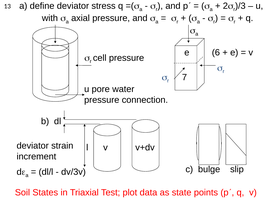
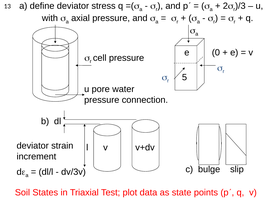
6: 6 -> 0
7: 7 -> 5
